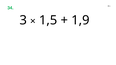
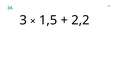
1,9: 1,9 -> 2,2
